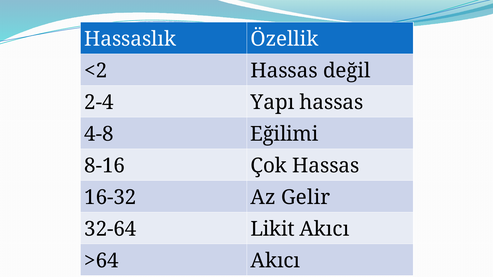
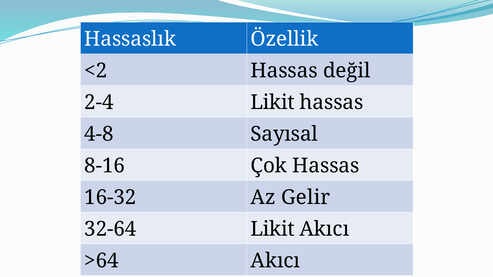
2-4 Yapı: Yapı -> Likit
Eğilimi: Eğilimi -> Sayısal
